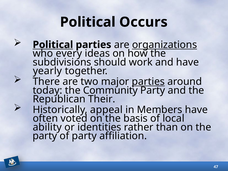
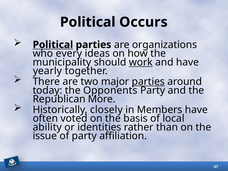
organizations underline: present -> none
subdivisions: subdivisions -> municipality
work underline: none -> present
Community: Community -> Opponents
Their: Their -> More
appeal: appeal -> closely
party at (45, 136): party -> issue
